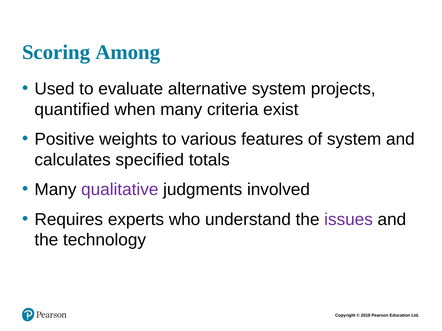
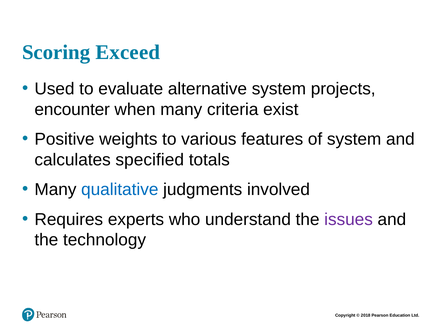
Among: Among -> Exceed
quantified: quantified -> encounter
qualitative colour: purple -> blue
